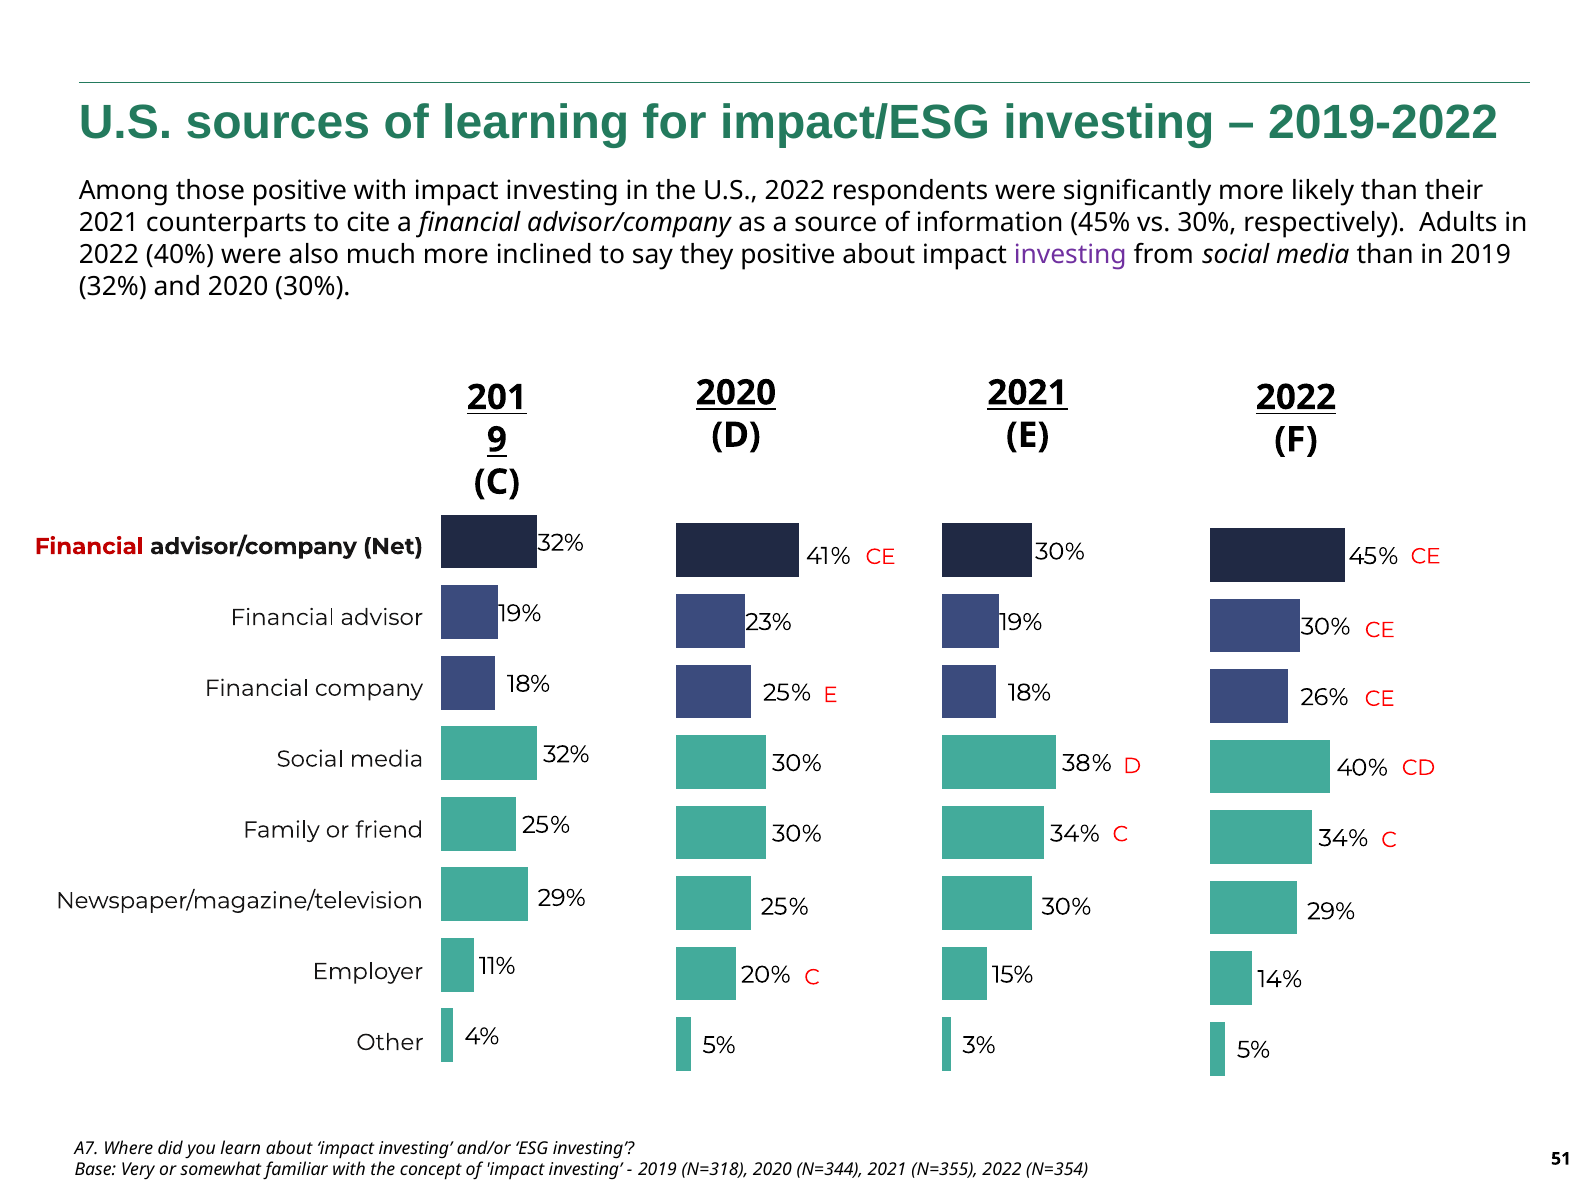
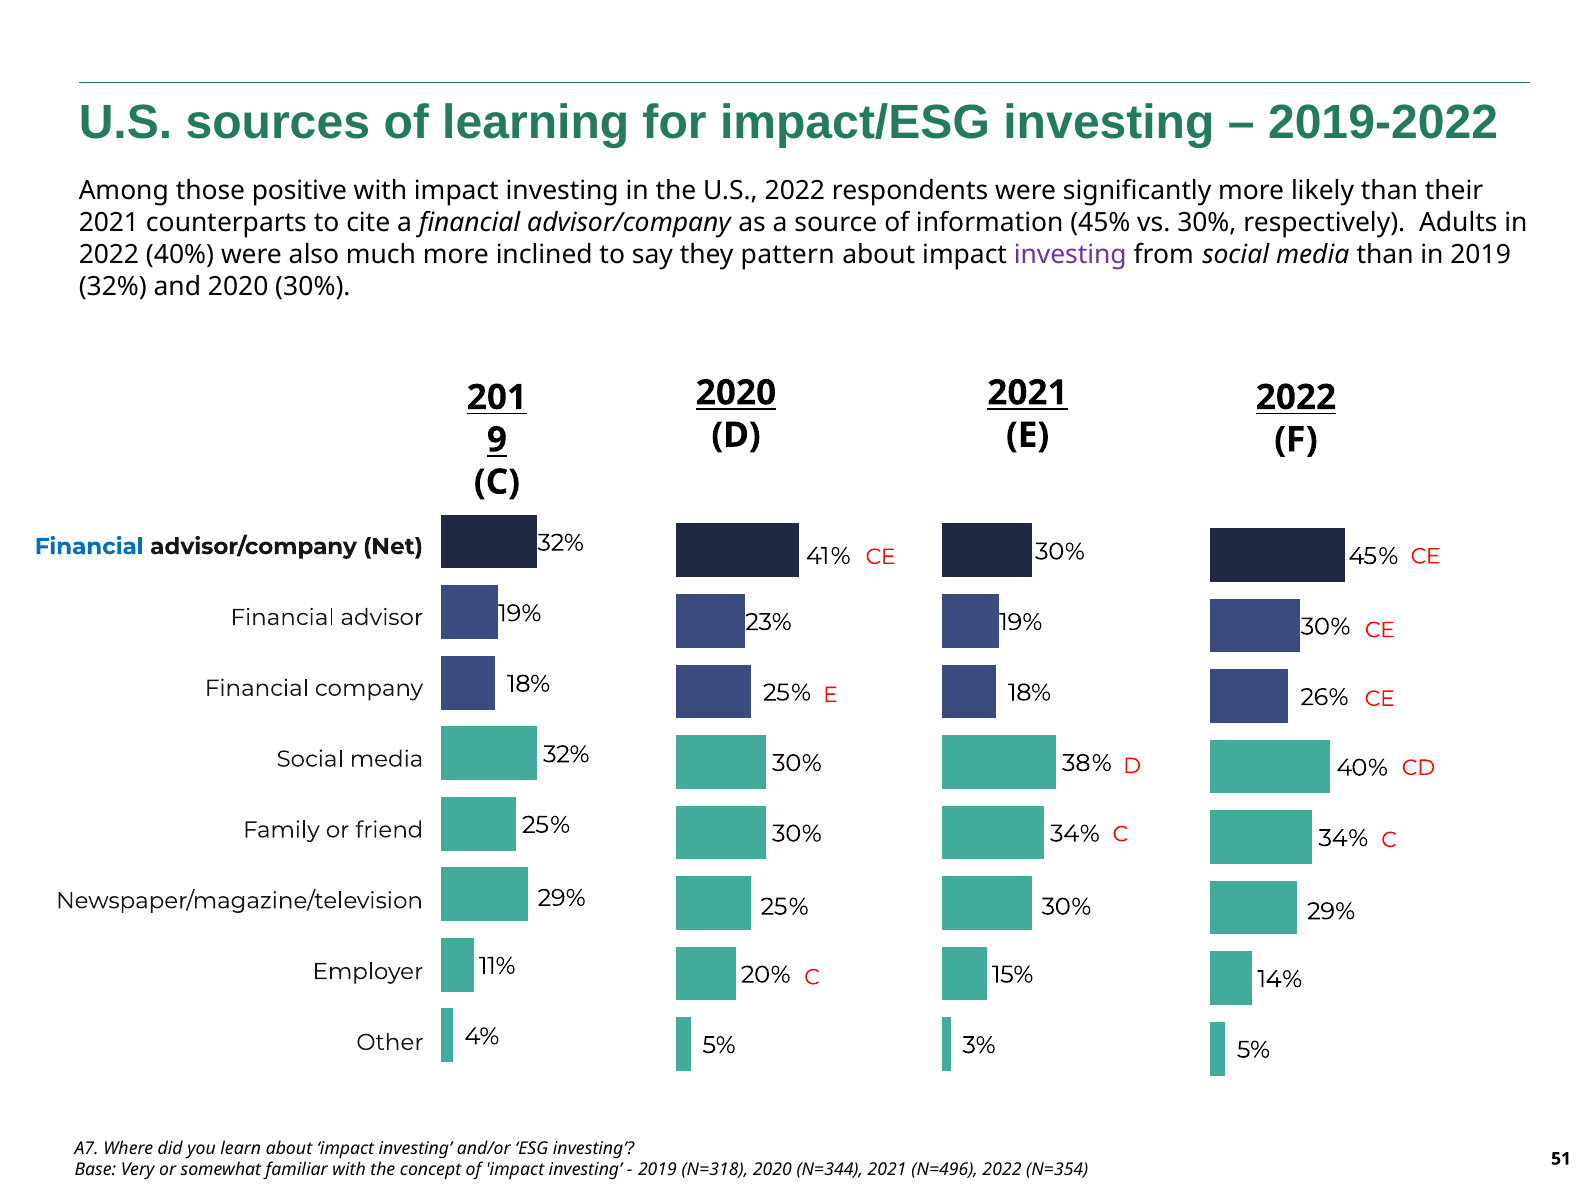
they positive: positive -> pattern
Financial at (89, 547) colour: red -> blue
N=355: N=355 -> N=496
